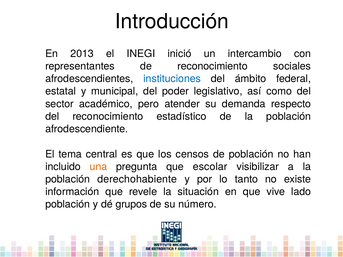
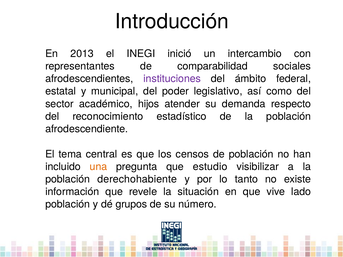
de reconocimiento: reconocimiento -> comparabilidad
instituciones colour: blue -> purple
pero: pero -> hijos
escolar: escolar -> estudio
